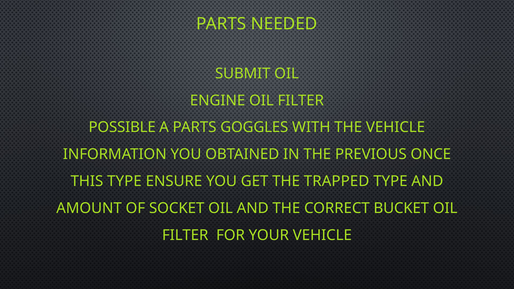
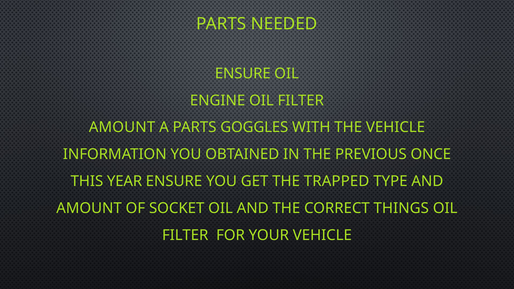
SUBMIT at (243, 73): SUBMIT -> ENSURE
POSSIBLE at (122, 127): POSSIBLE -> AMOUNT
THIS TYPE: TYPE -> YEAR
BUCKET: BUCKET -> THINGS
